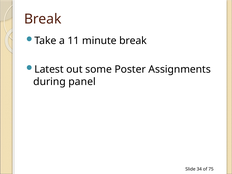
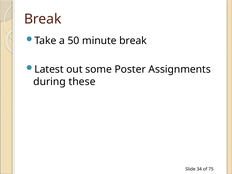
11: 11 -> 50
panel: panel -> these
